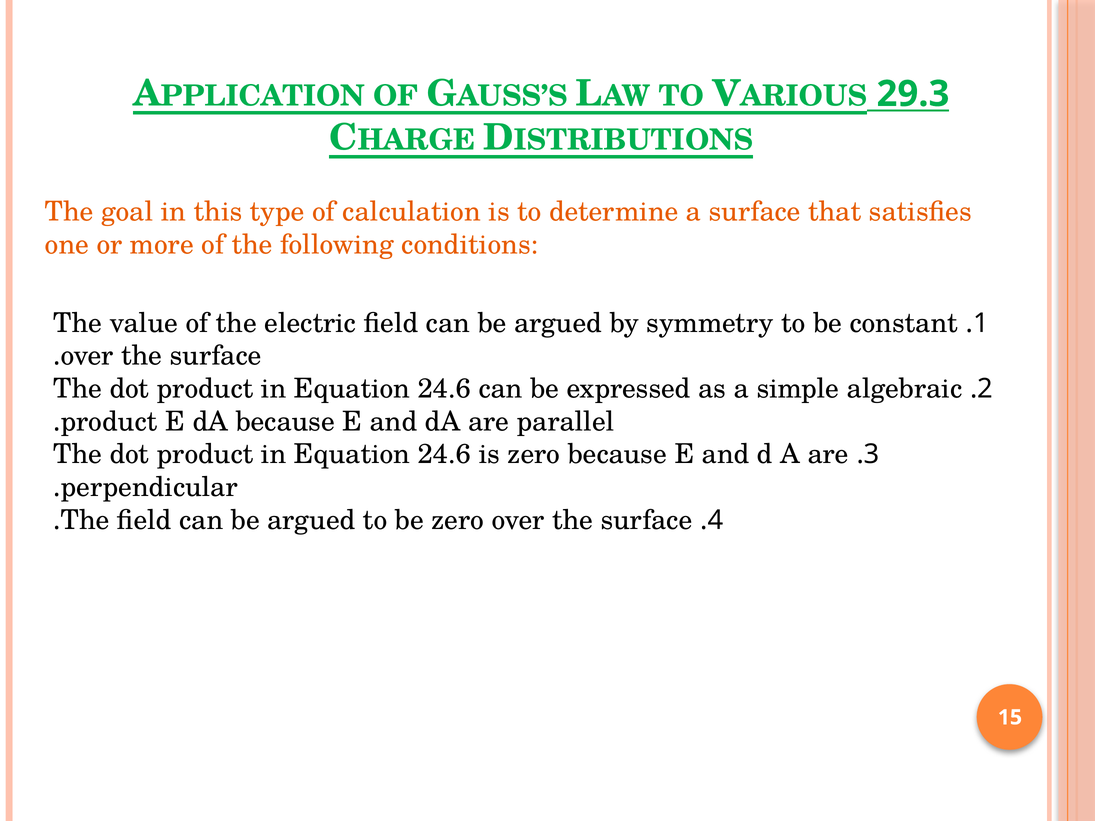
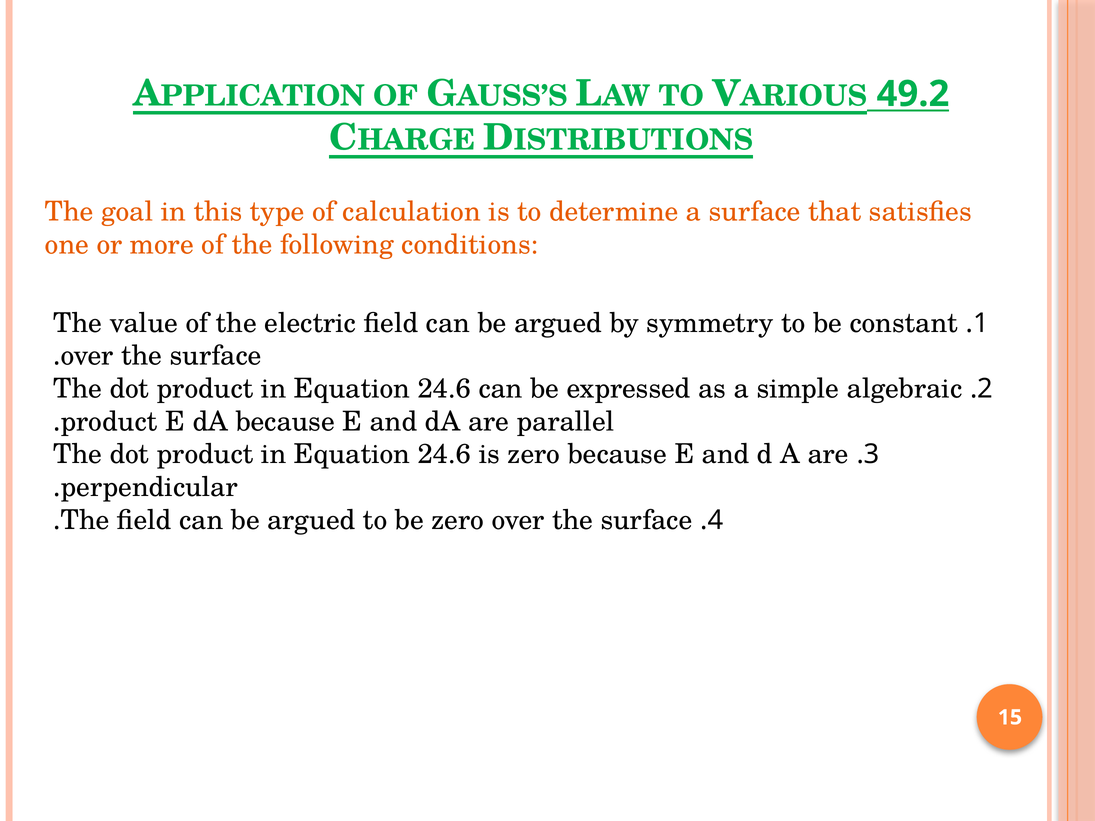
29.3: 29.3 -> 49.2
